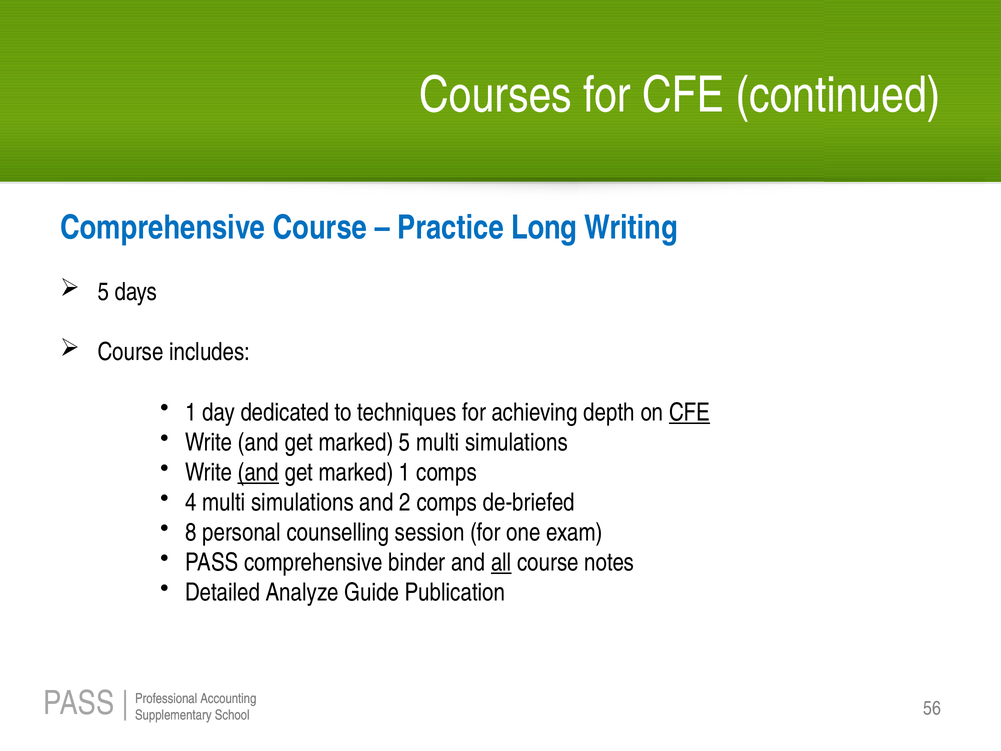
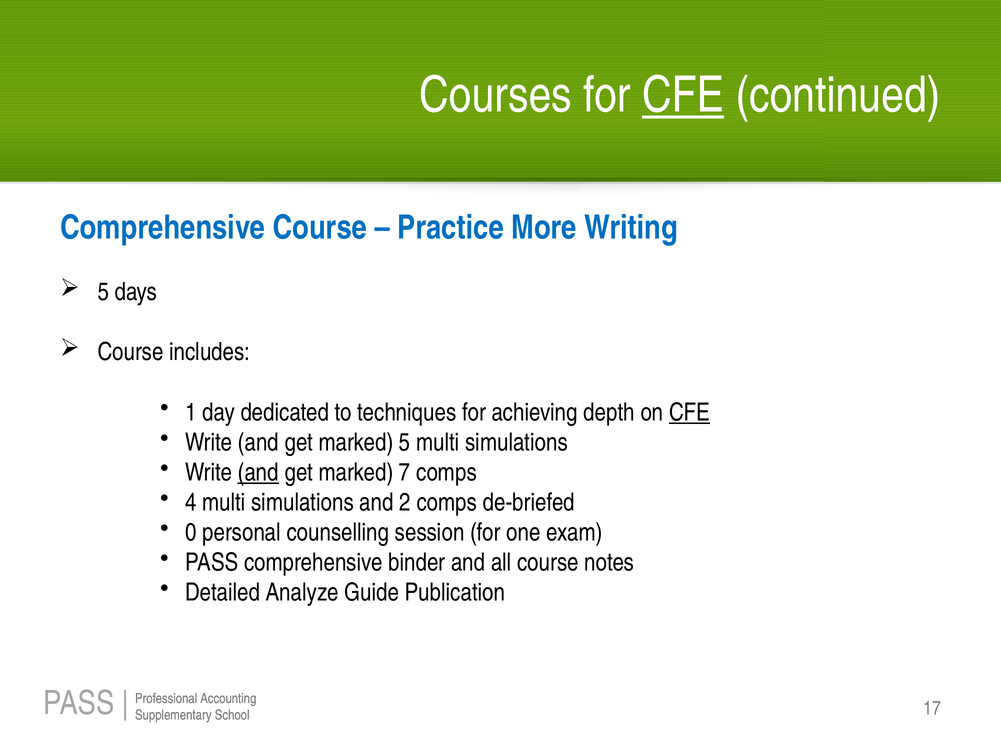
CFE at (683, 95) underline: none -> present
Long: Long -> More
marked 1: 1 -> 7
8: 8 -> 0
all underline: present -> none
56: 56 -> 17
